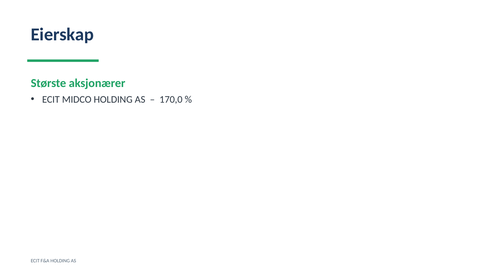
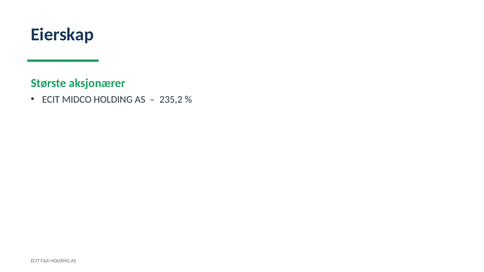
170,0: 170,0 -> 235,2
